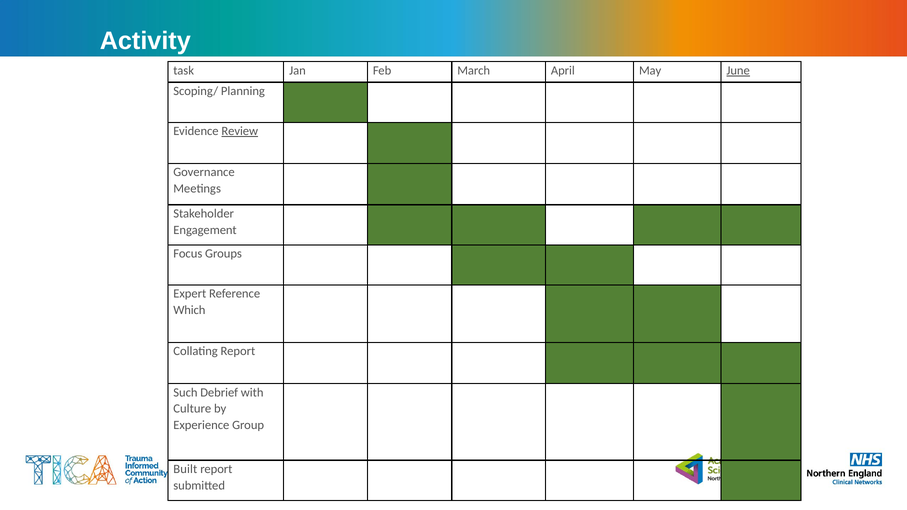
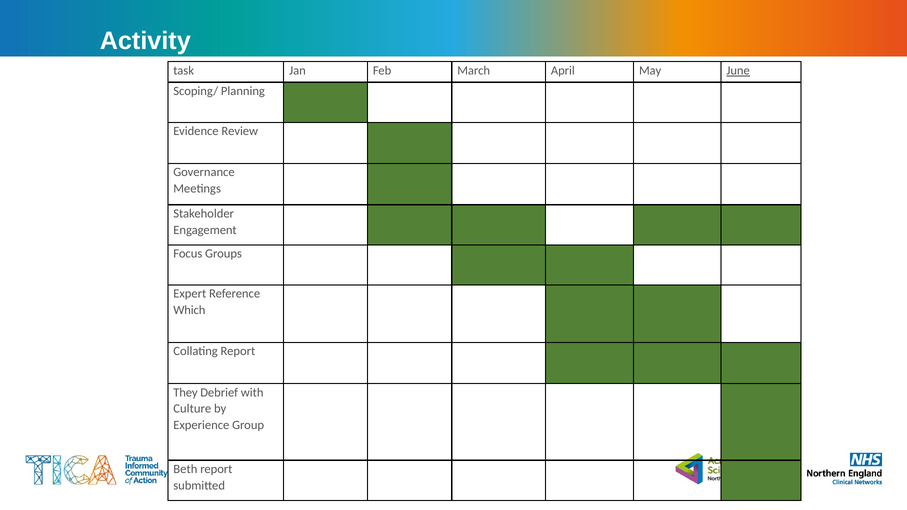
Review underline: present -> none
Such: Such -> They
Built: Built -> Beth
